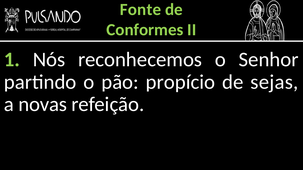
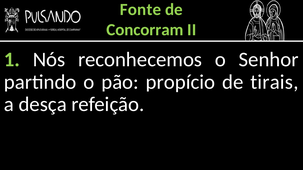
Conformes: Conformes -> Concorram
sejas: sejas -> tirais
novas: novas -> desça
